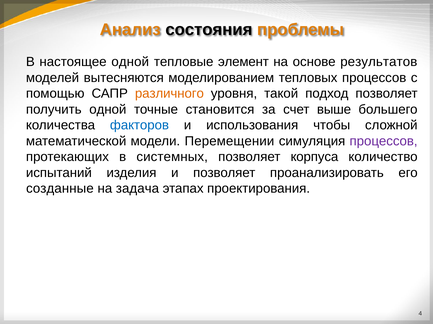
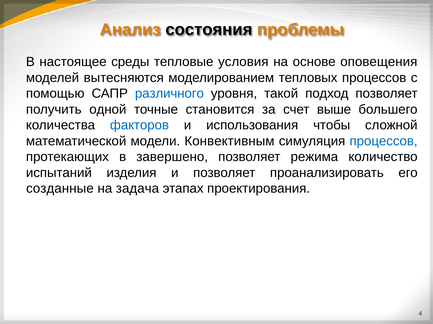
настоящее одной: одной -> среды
элемент: элемент -> условия
результатов: результатов -> оповещения
различного colour: orange -> blue
Перемещении: Перемещении -> Конвективным
процессов at (384, 141) colour: purple -> blue
системных: системных -> завершено
корпуса: корпуса -> режима
